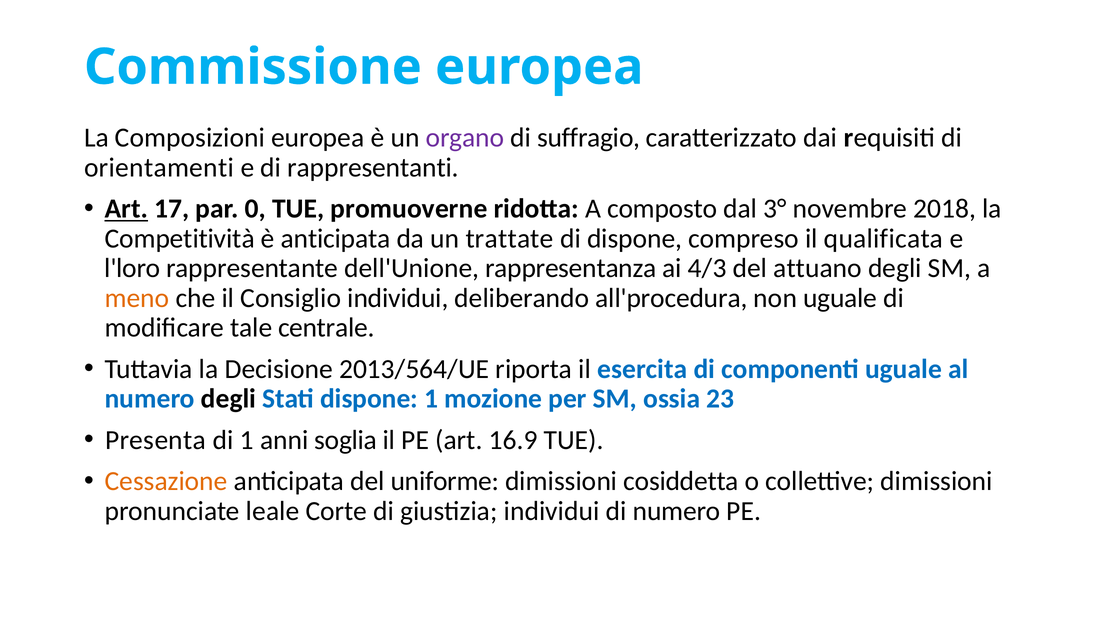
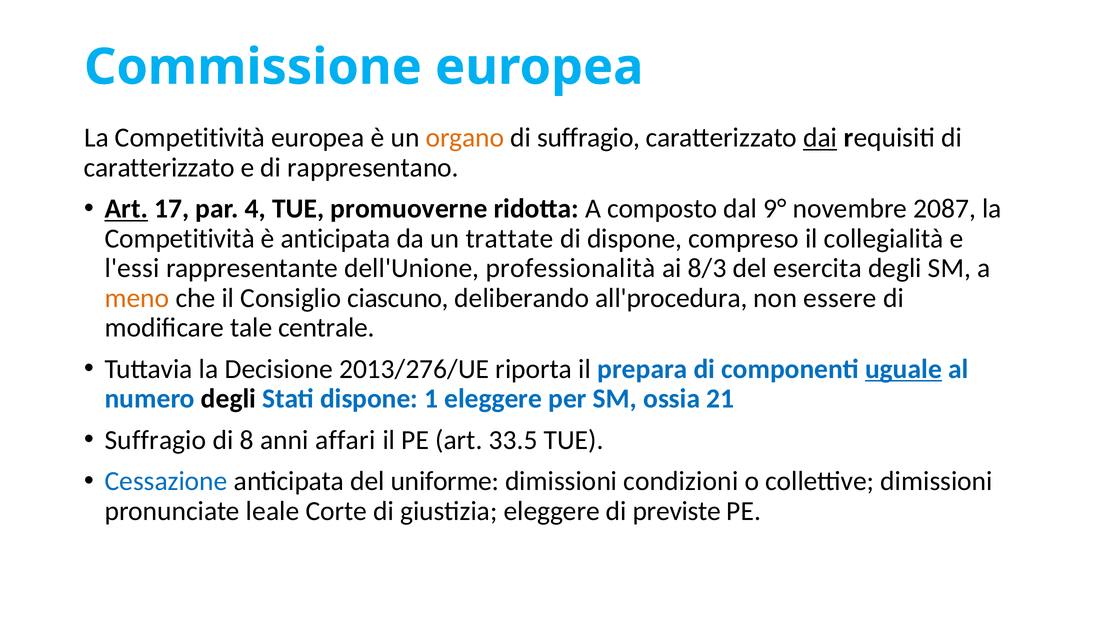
Composizioni at (190, 138): Composizioni -> Competitività
organo colour: purple -> orange
dai underline: none -> present
orientamenti at (159, 167): orientamenti -> caratterizzato
rappresentanti: rappresentanti -> rappresentano
0: 0 -> 4
3°: 3° -> 9°
2018: 2018 -> 2087
qualificata: qualificata -> collegialità
l'loro: l'loro -> l'essi
rappresentanza: rappresentanza -> professionalità
4/3: 4/3 -> 8/3
attuano: attuano -> esercita
Consiglio individui: individui -> ciascuno
non uguale: uguale -> essere
2013/564/UE: 2013/564/UE -> 2013/276/UE
esercita: esercita -> prepara
uguale at (904, 369) underline: none -> present
1 mozione: mozione -> eleggere
23: 23 -> 21
Presenta at (156, 440): Presenta -> Suffragio
di 1: 1 -> 8
soglia: soglia -> affari
16.9: 16.9 -> 33.5
Cessazione colour: orange -> blue
cosiddetta: cosiddetta -> condizioni
giustizia individui: individui -> eleggere
di numero: numero -> previste
